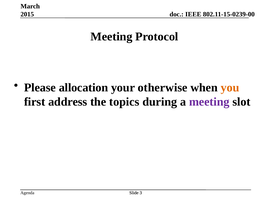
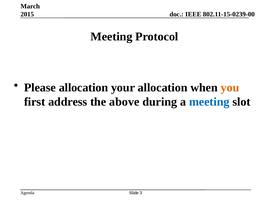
your otherwise: otherwise -> allocation
topics: topics -> above
meeting at (209, 102) colour: purple -> blue
